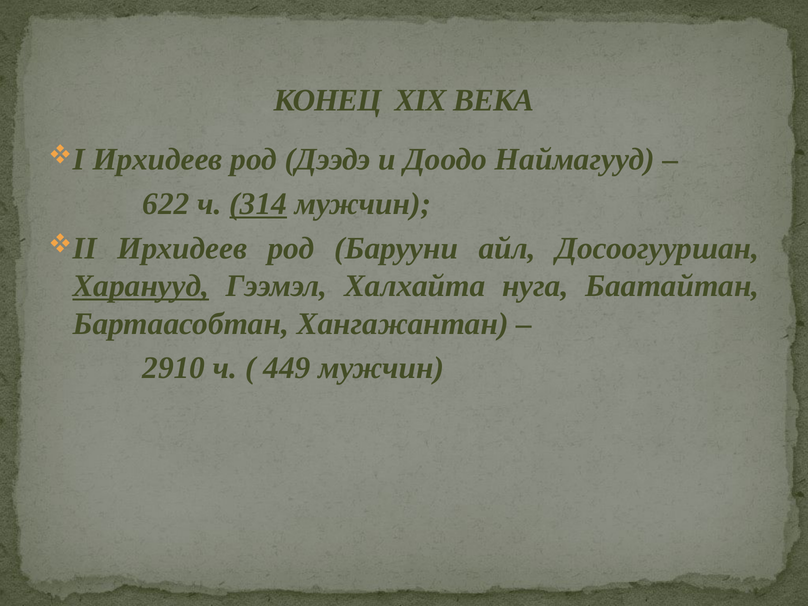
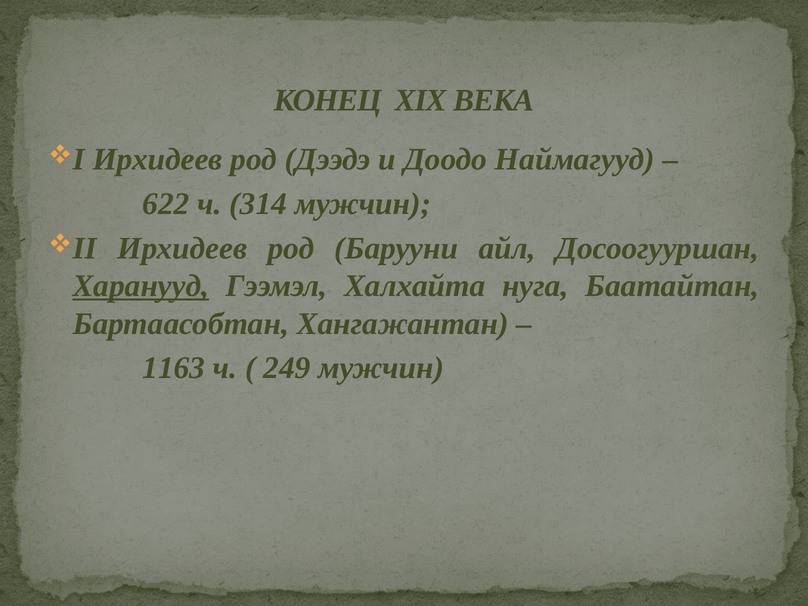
314 underline: present -> none
2910: 2910 -> 1163
449: 449 -> 249
